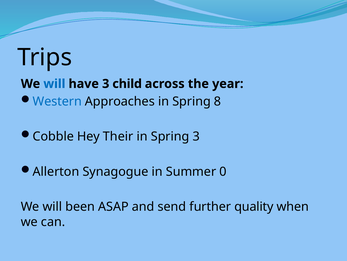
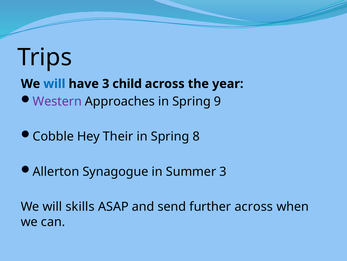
Western colour: blue -> purple
8: 8 -> 9
Spring 3: 3 -> 8
Summer 0: 0 -> 3
been: been -> skills
further quality: quality -> across
